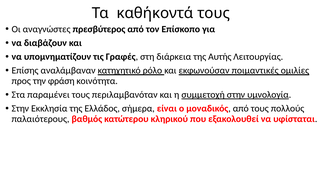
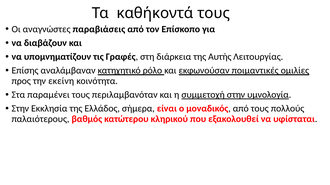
πρεσβύτερος: πρεσβύτερος -> παραβιάσεις
φράση: φράση -> εκείνη
